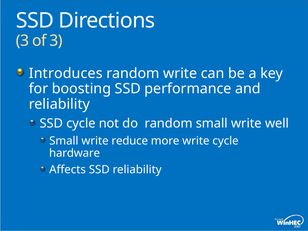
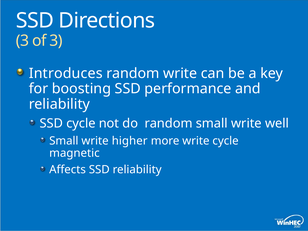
reduce: reduce -> higher
hardware: hardware -> magnetic
